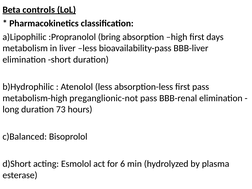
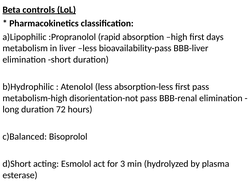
bring: bring -> rapid
preganglionic-not: preganglionic-not -> disorientation-not
73: 73 -> 72
6: 6 -> 3
